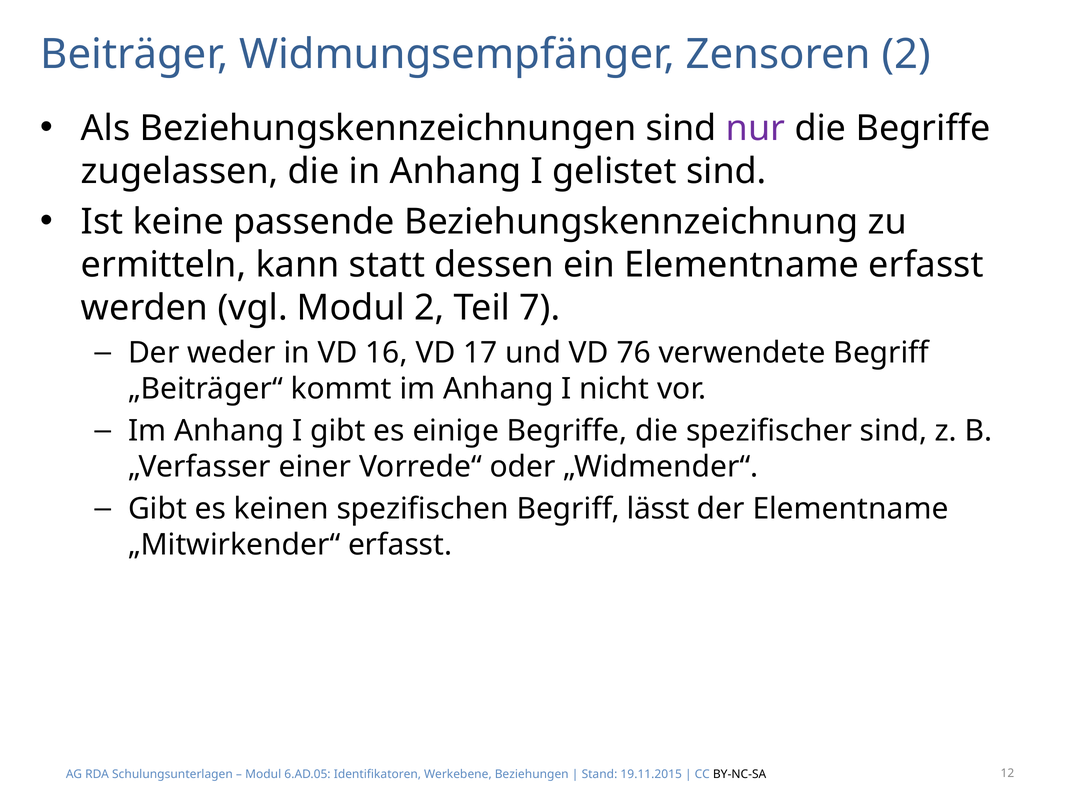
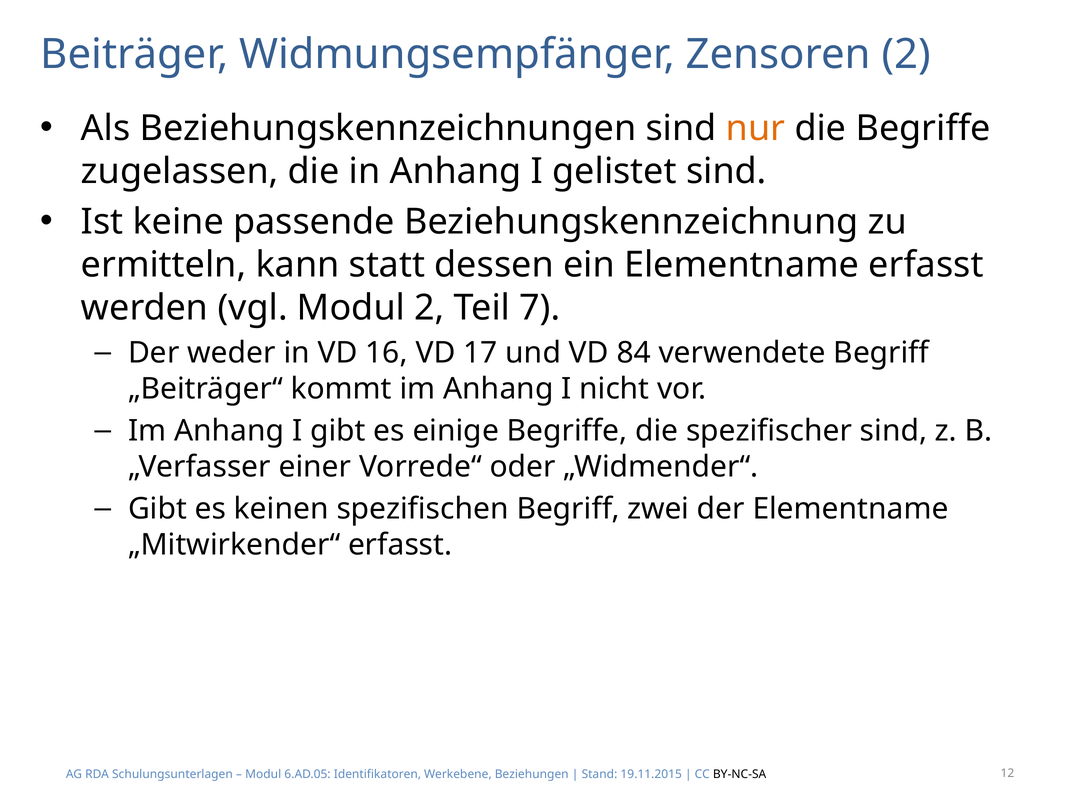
nur colour: purple -> orange
76: 76 -> 84
lässt: lässt -> zwei
